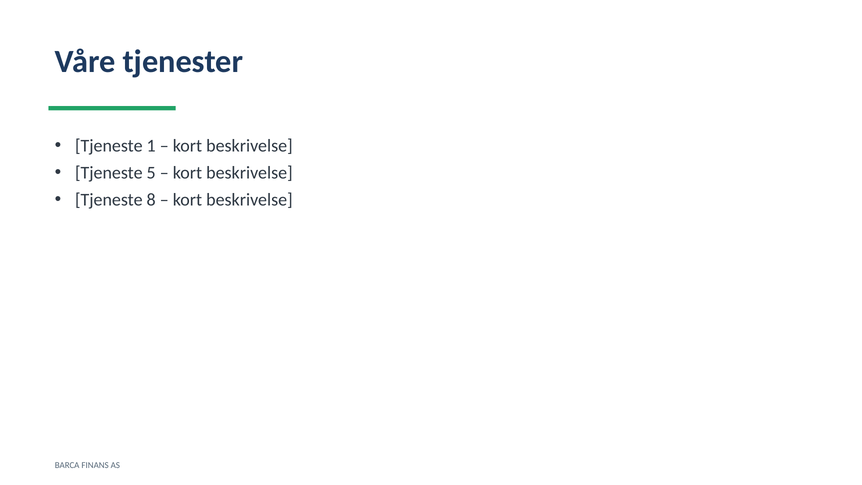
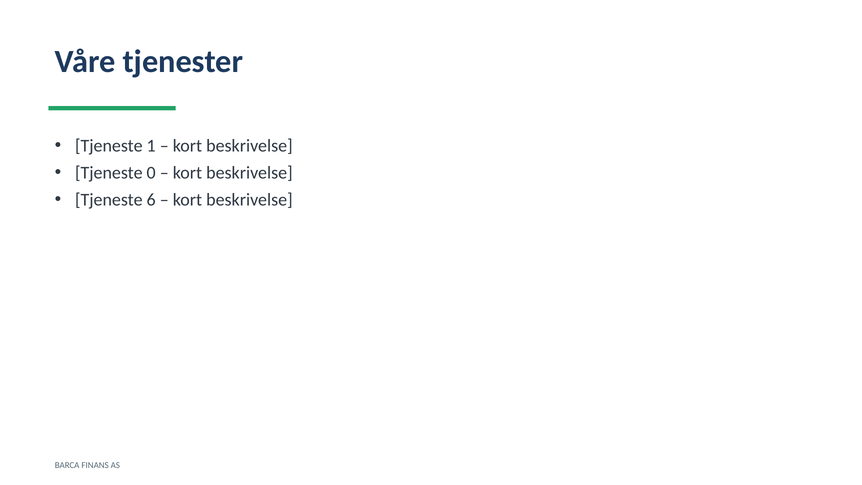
5: 5 -> 0
8: 8 -> 6
